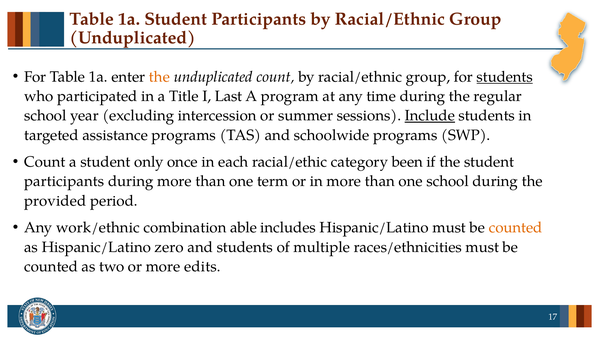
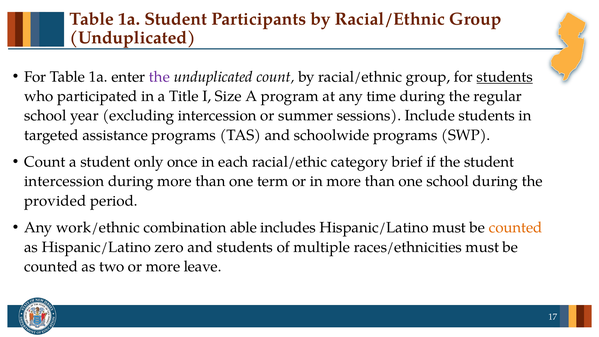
the at (159, 77) colour: orange -> purple
Last: Last -> Size
Include underline: present -> none
been: been -> brief
participants at (64, 181): participants -> intercession
edits: edits -> leave
